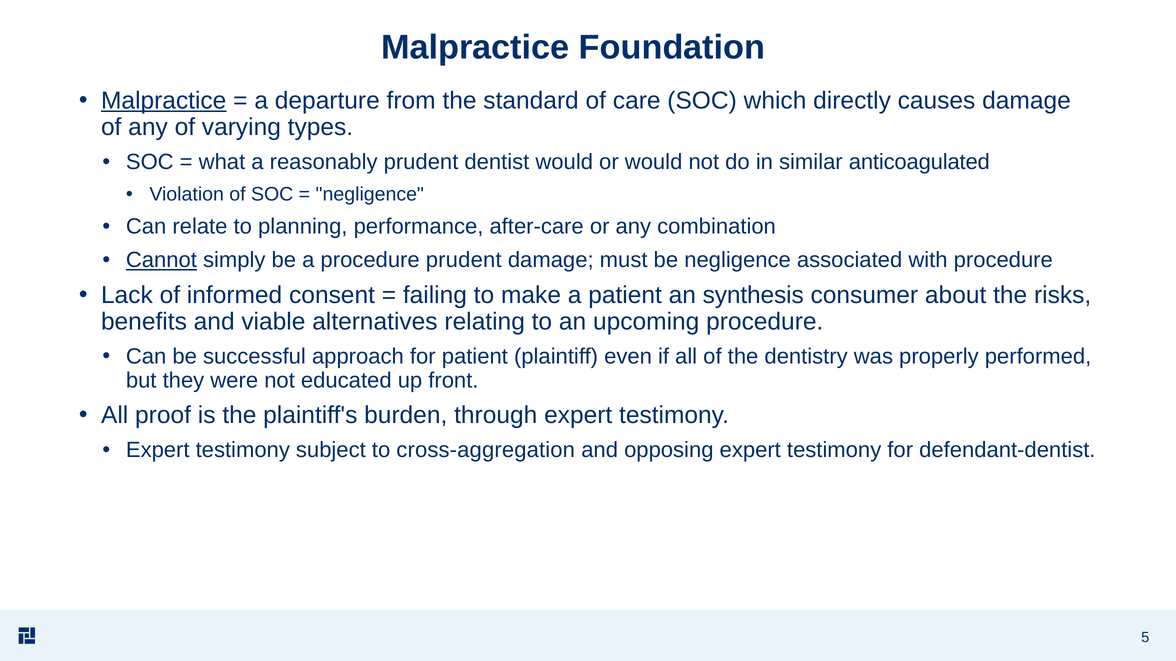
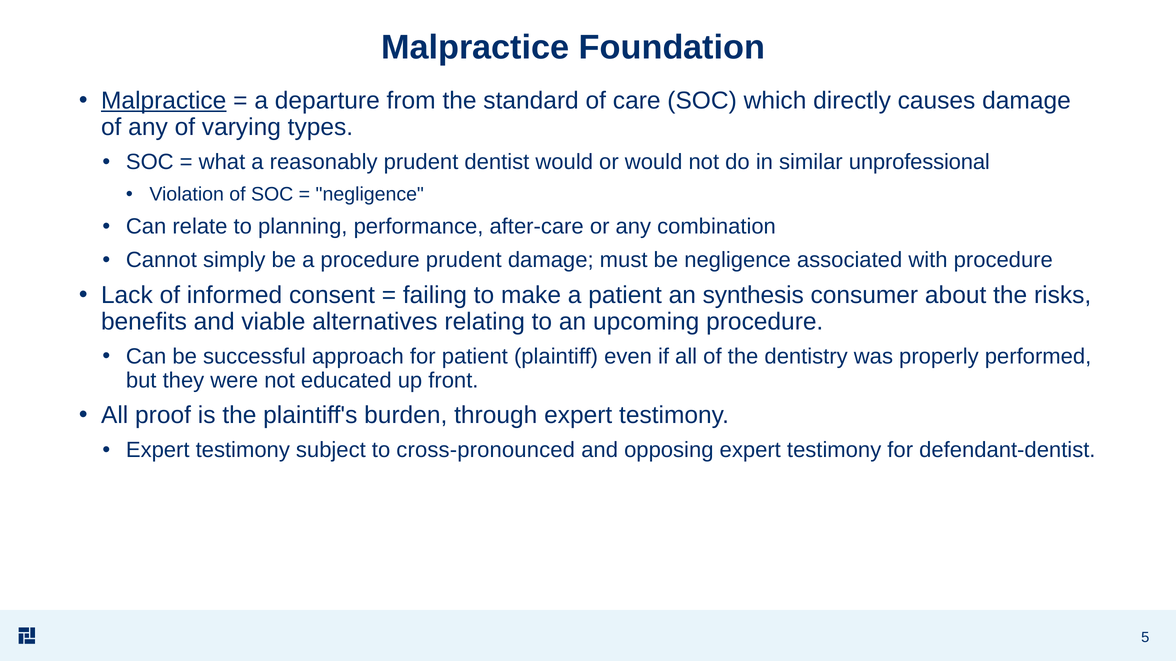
anticoagulated: anticoagulated -> unprofessional
Cannot underline: present -> none
cross-aggregation: cross-aggregation -> cross-pronounced
